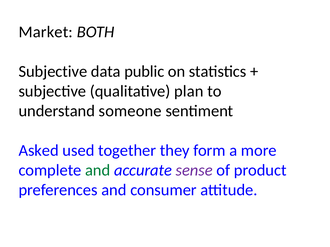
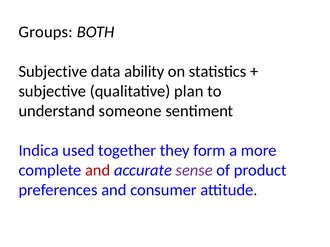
Market: Market -> Groups
public: public -> ability
Asked: Asked -> Indica
and at (98, 171) colour: green -> red
